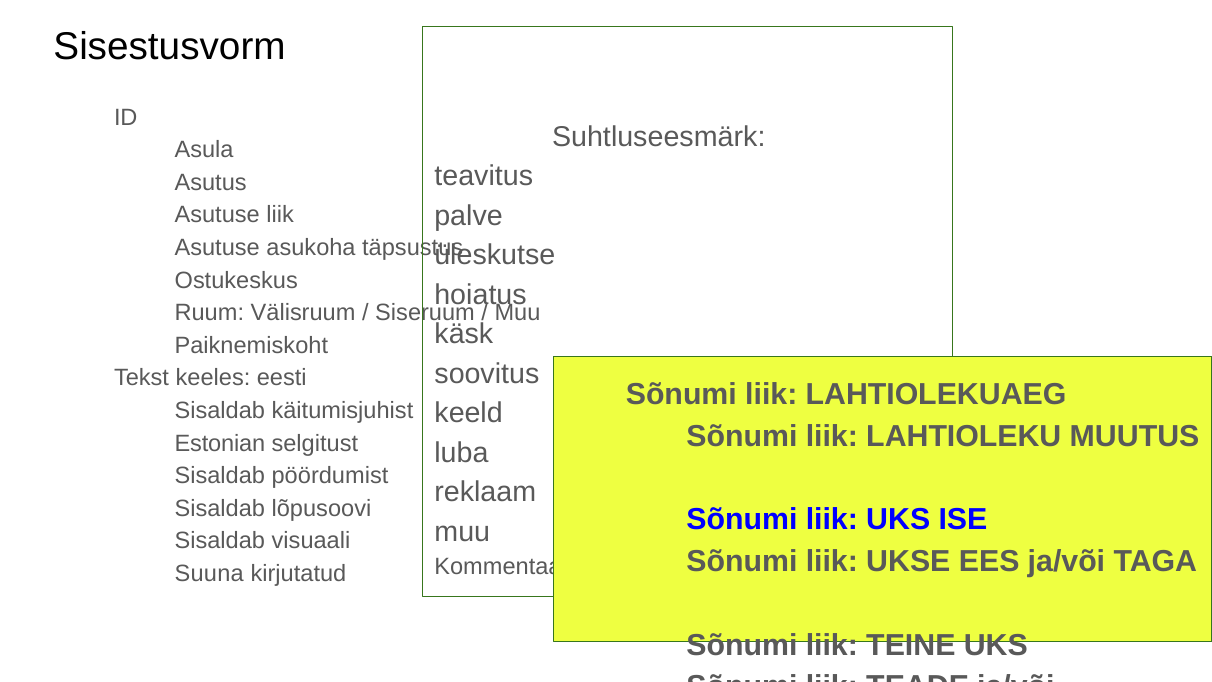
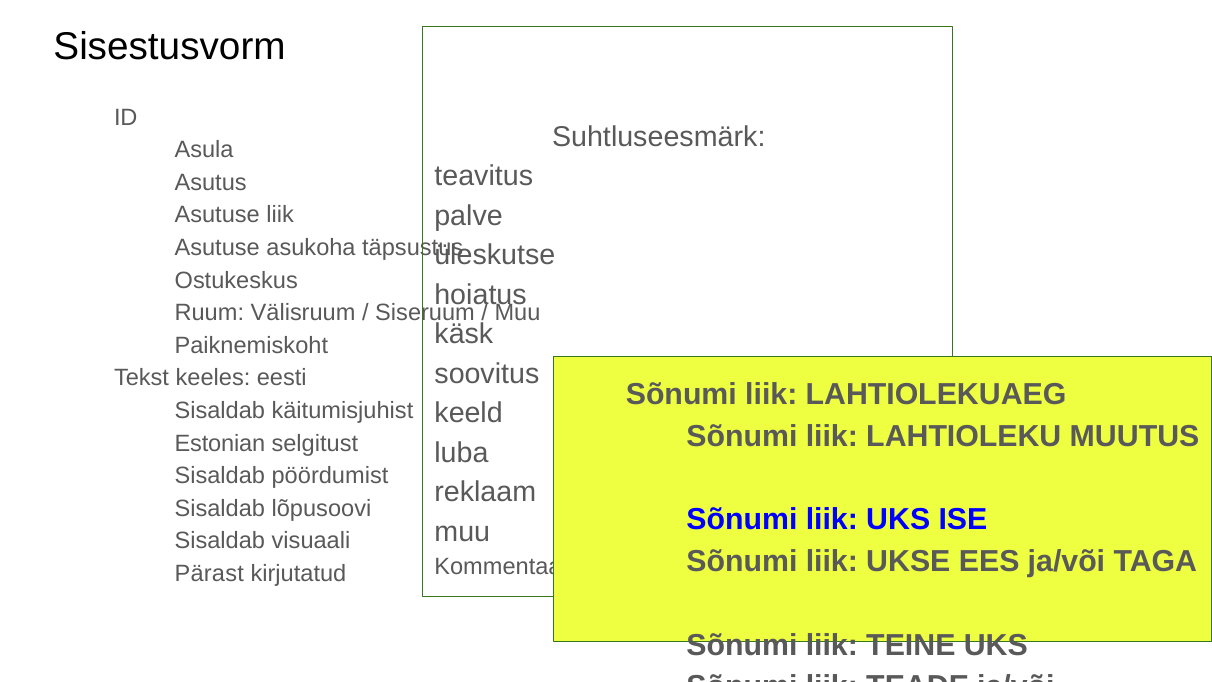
Suuna: Suuna -> Pärast
